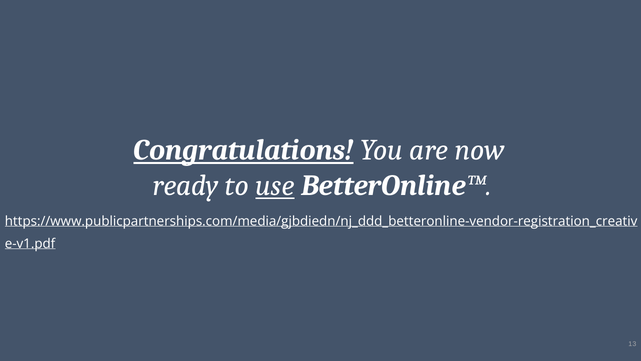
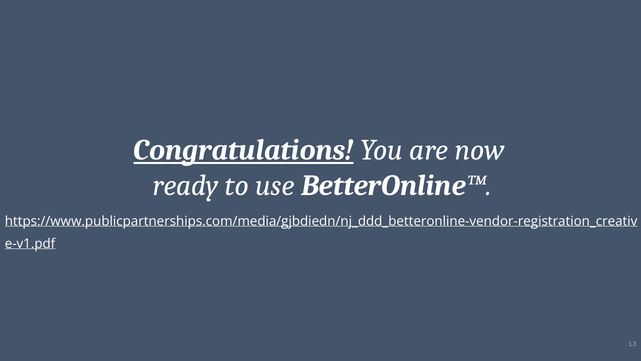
use underline: present -> none
